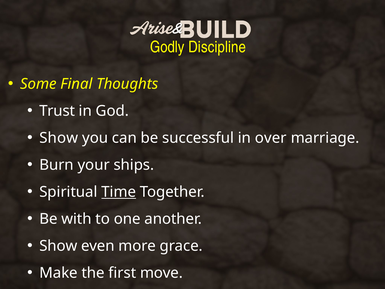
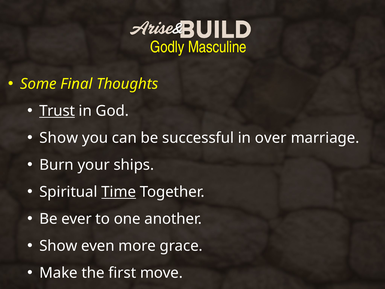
Discipline: Discipline -> Masculine
Trust underline: none -> present
with: with -> ever
